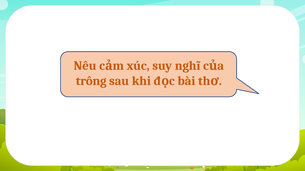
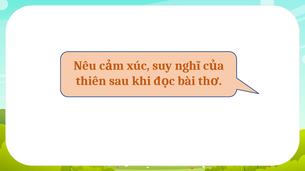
trông: trông -> thiên
